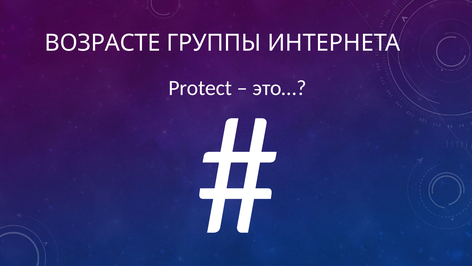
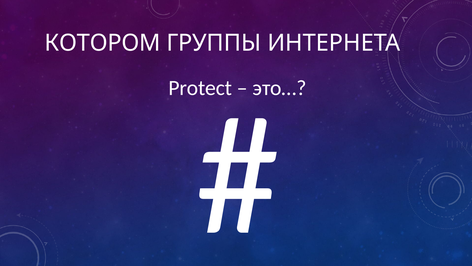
ВОЗРАСТЕ: ВОЗРАСТЕ -> КОТОРОМ
